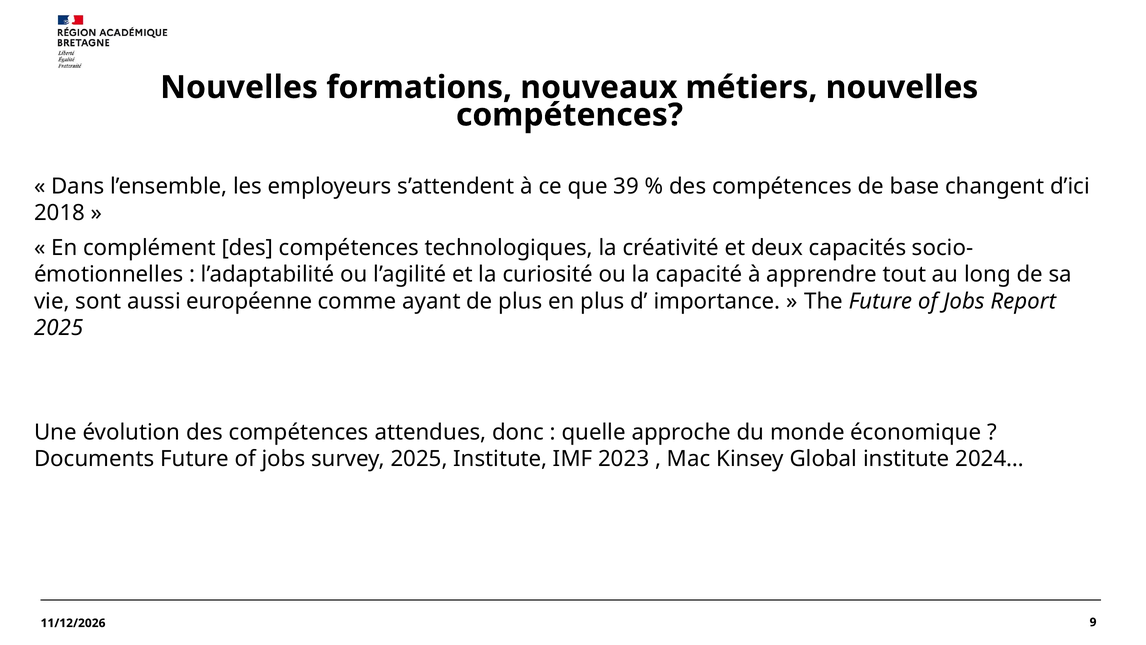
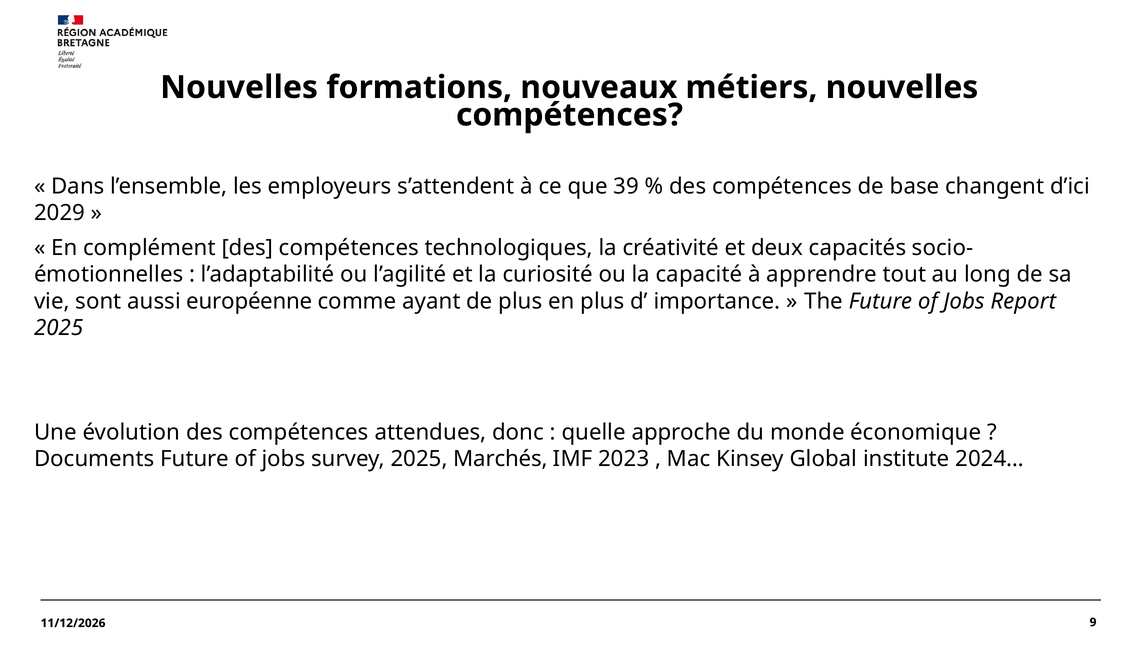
2018: 2018 -> 2029
2025 Institute: Institute -> Marchés
